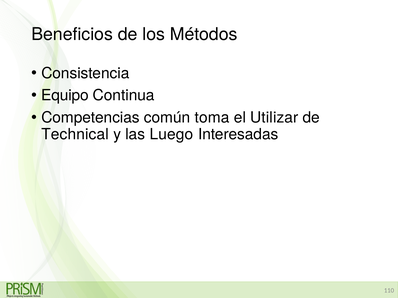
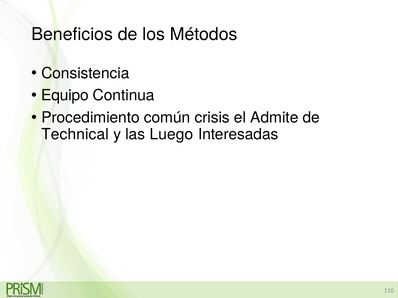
Competencias: Competencias -> Procedimiento
toma: toma -> crisis
Utilizar: Utilizar -> Admite
